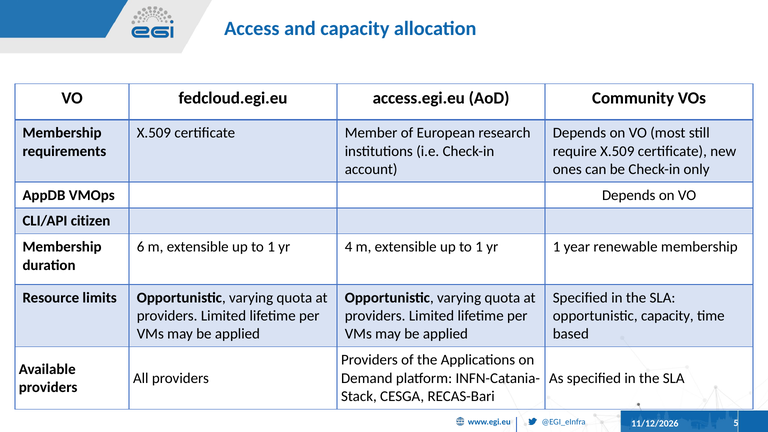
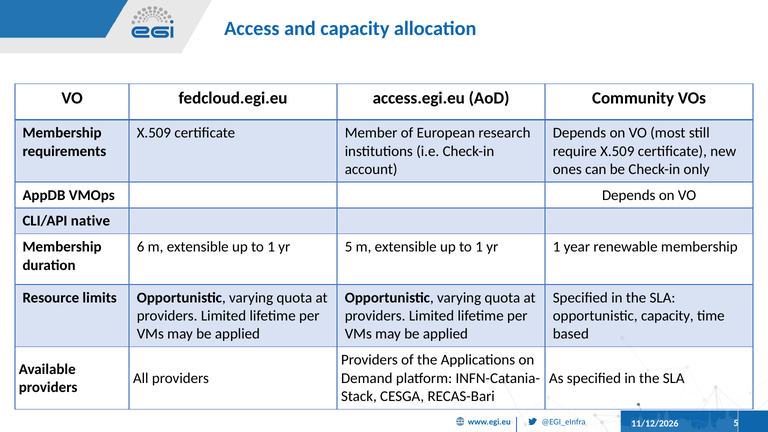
citizen: citizen -> native
yr 4: 4 -> 5
